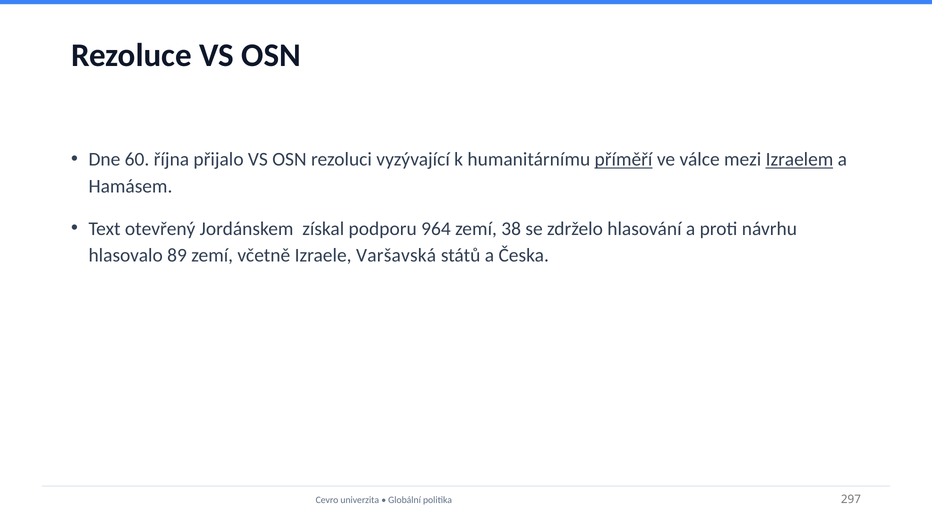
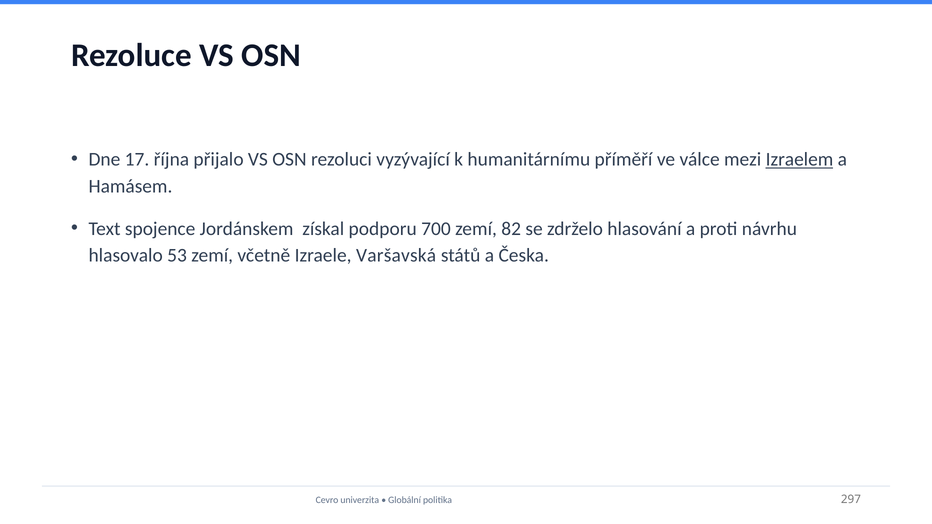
60: 60 -> 17
příměří underline: present -> none
otevřený: otevřený -> spojence
964: 964 -> 700
38: 38 -> 82
89: 89 -> 53
